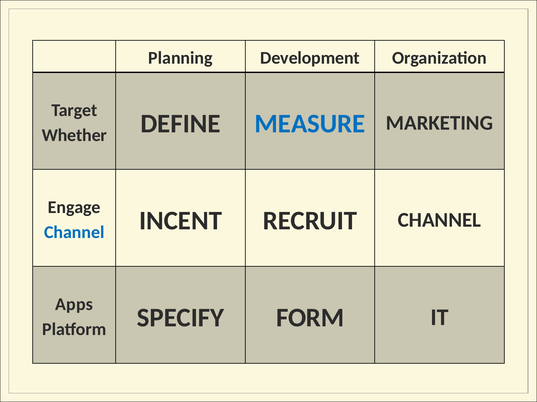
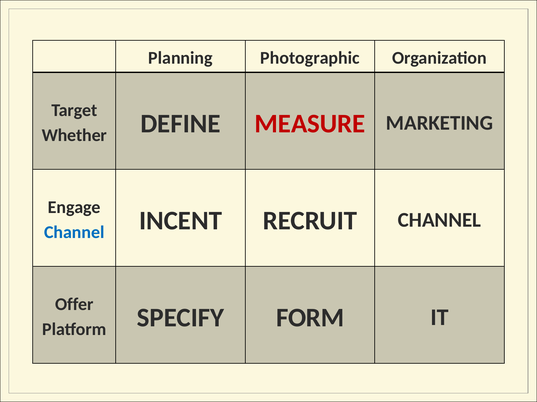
Development: Development -> Photographic
MEASURE colour: blue -> red
Apps: Apps -> Offer
